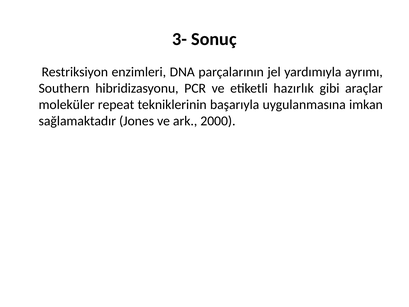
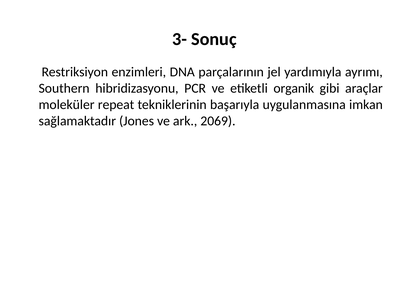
hazırlık: hazırlık -> organik
2000: 2000 -> 2069
